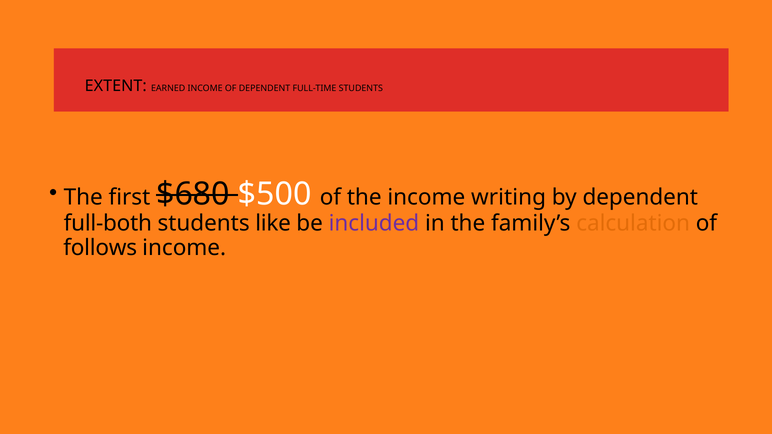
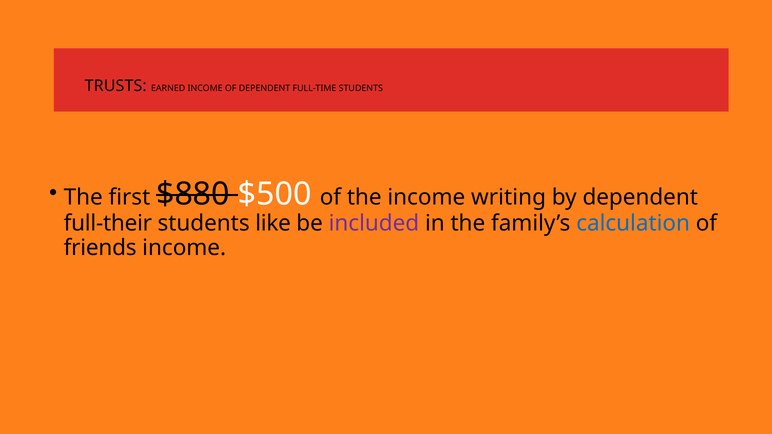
EXTENT: EXTENT -> TRUSTS
$680: $680 -> $880
full-both: full-both -> full-their
calculation colour: orange -> blue
follows: follows -> friends
